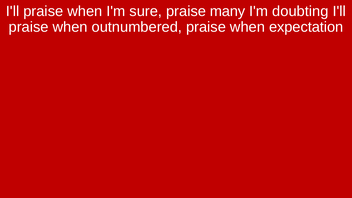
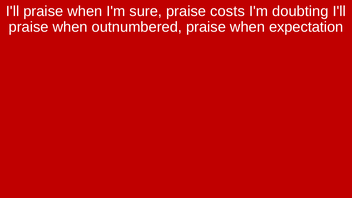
many: many -> costs
